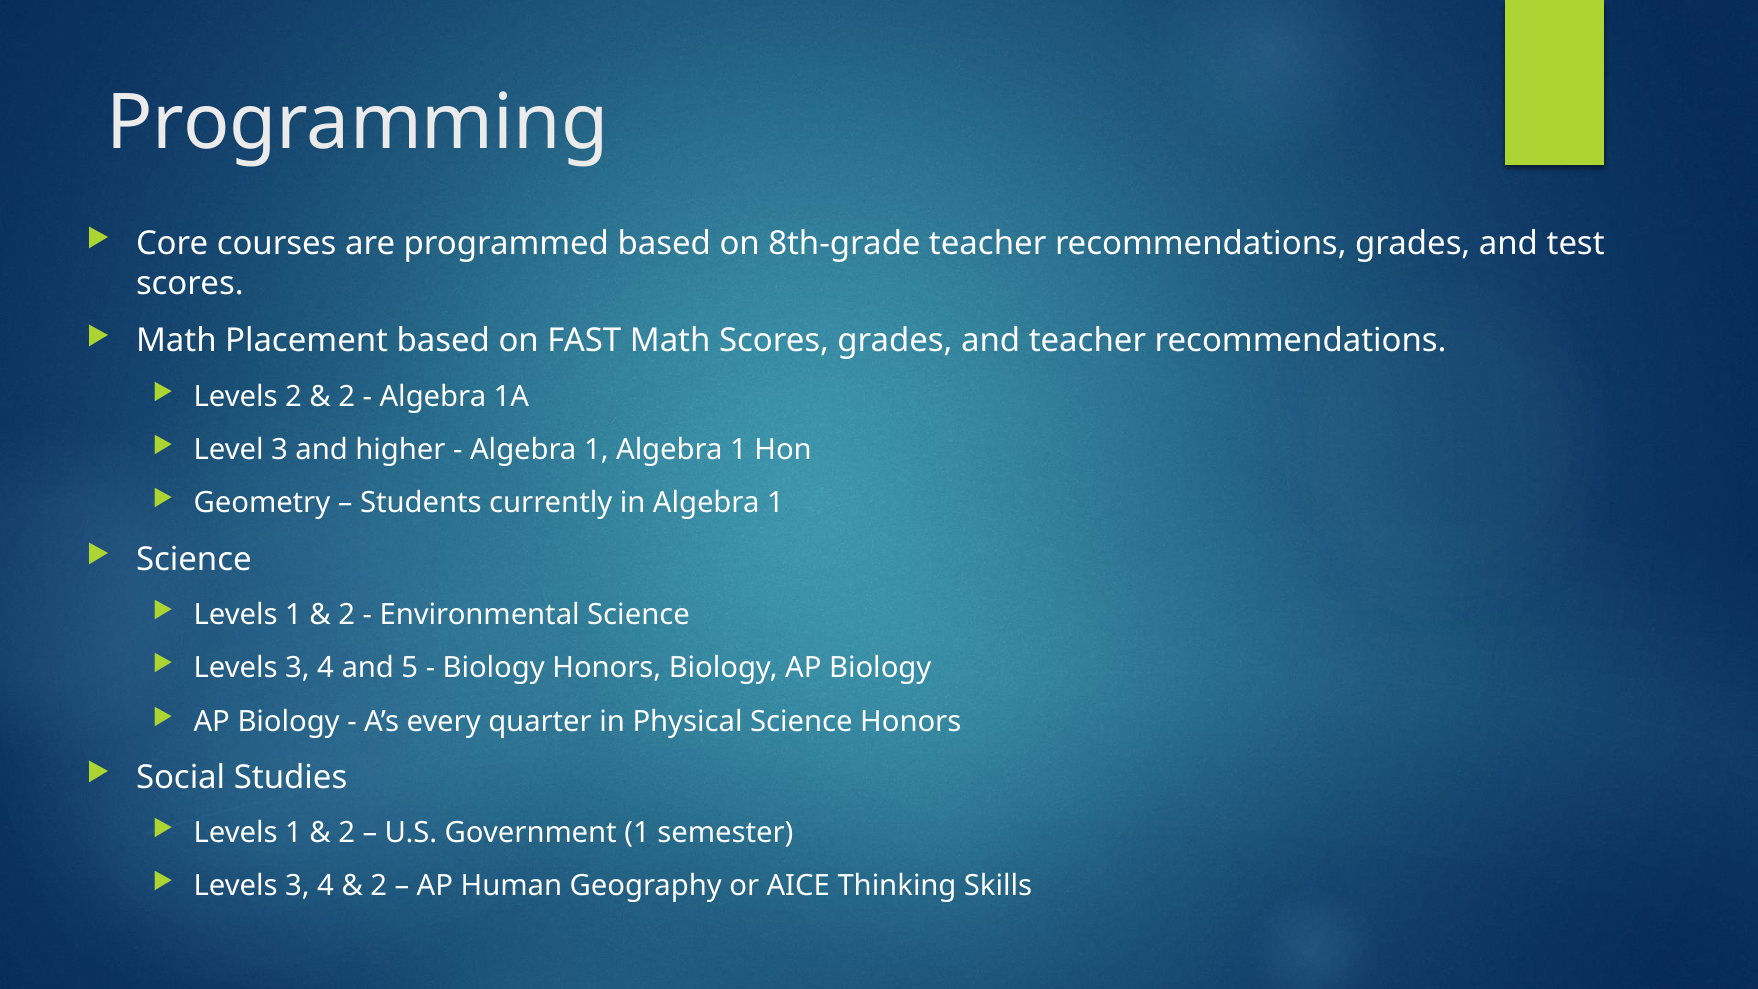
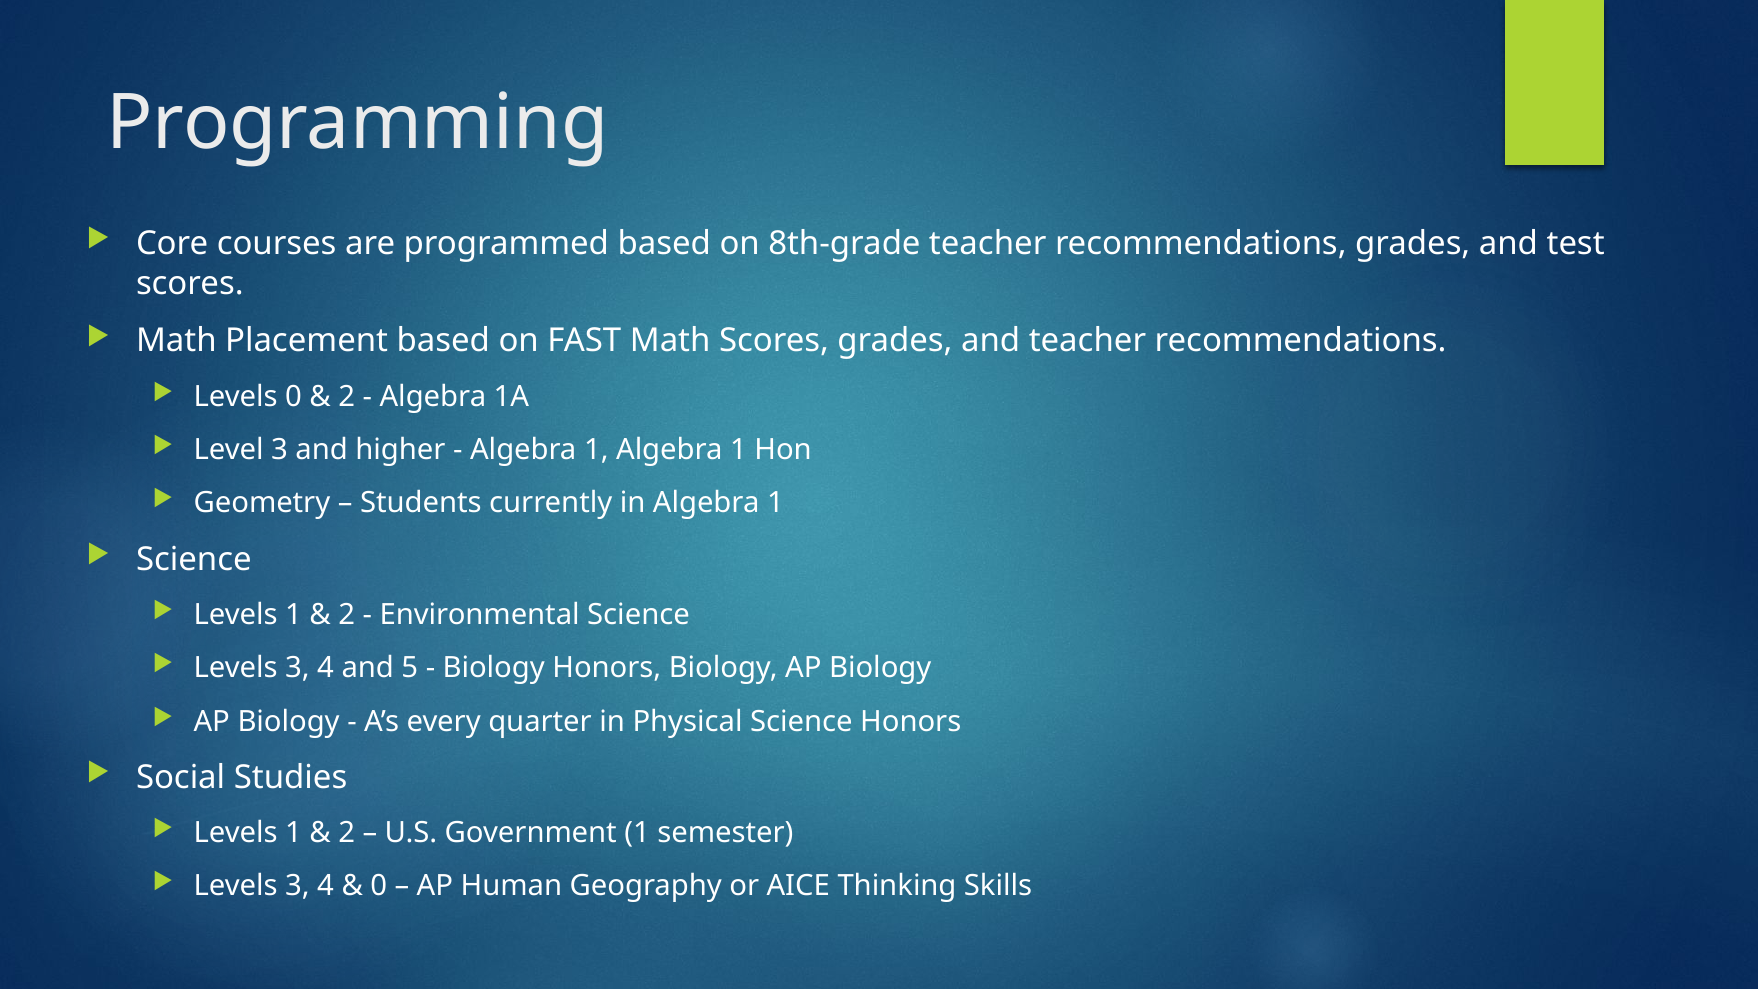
Levels 2: 2 -> 0
2 at (379, 886): 2 -> 0
